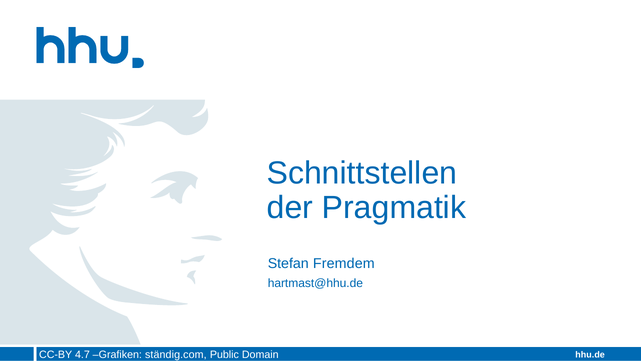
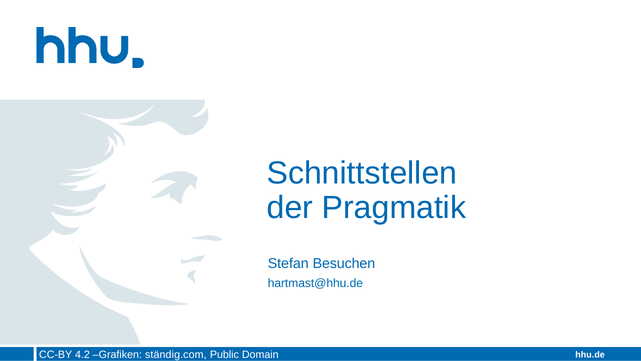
Fremdem: Fremdem -> Besuchen
4.7: 4.7 -> 4.2
